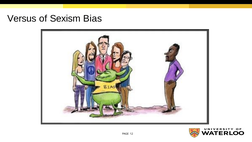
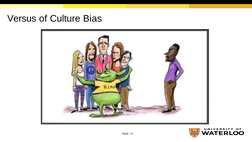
Sexism: Sexism -> Culture
